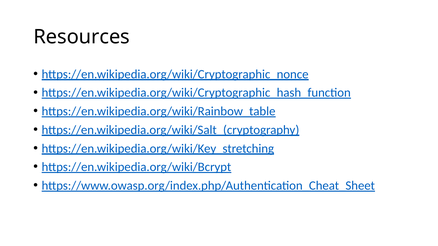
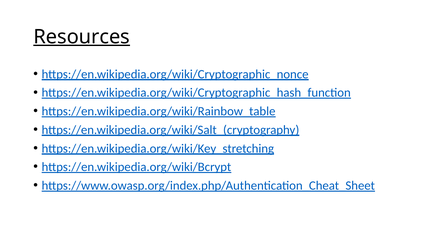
Resources underline: none -> present
